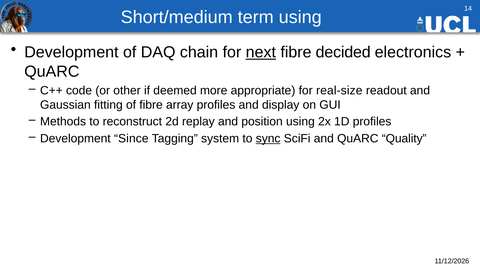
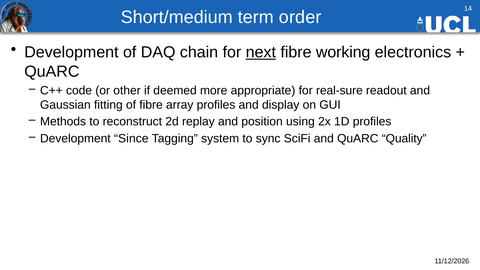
term using: using -> order
decided: decided -> working
real-size: real-size -> real-sure
sync underline: present -> none
